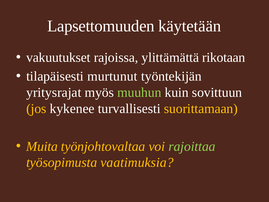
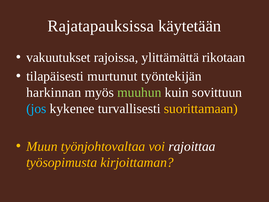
Lapsettomuuden: Lapsettomuuden -> Rajatapauksissa
yritysrajat: yritysrajat -> harkinnan
jos colour: yellow -> light blue
Muita: Muita -> Muun
rajoittaa colour: light green -> white
vaatimuksia: vaatimuksia -> kirjoittaman
